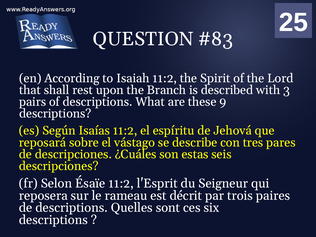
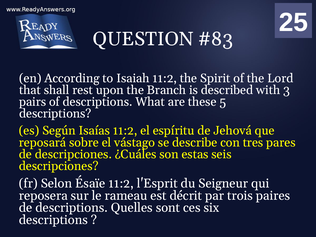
9: 9 -> 5
